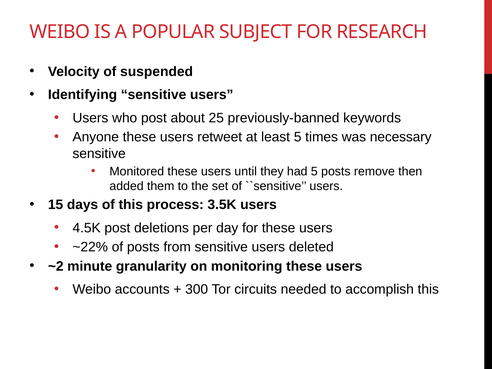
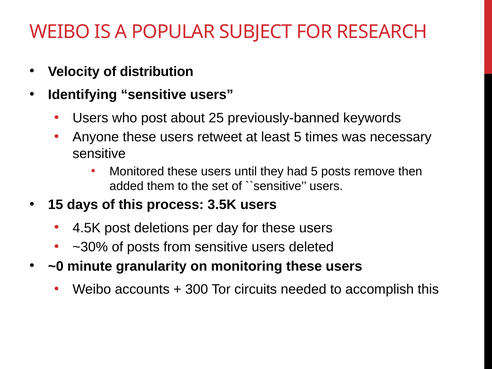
suspended: suspended -> distribution
~22%: ~22% -> ~30%
~2: ~2 -> ~0
